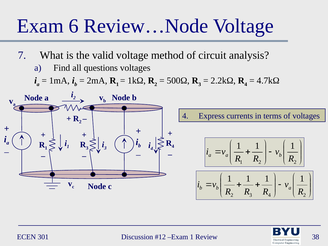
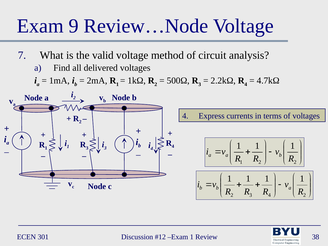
6: 6 -> 9
questions: questions -> delivered
